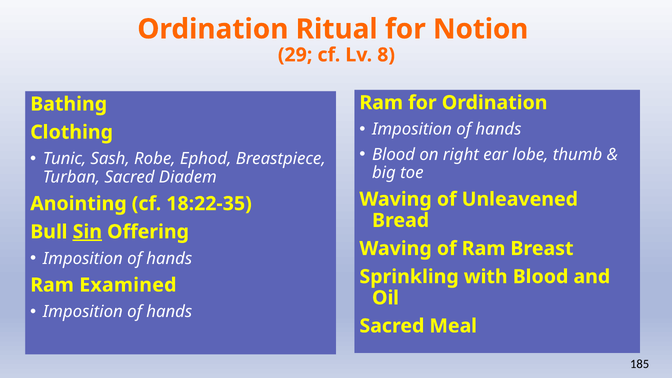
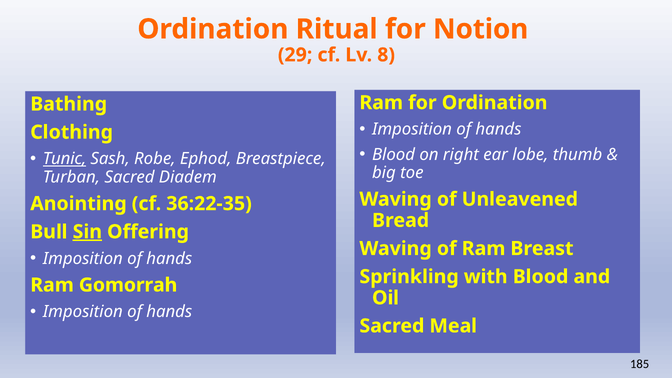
Tunic underline: none -> present
18:22-35: 18:22-35 -> 36:22-35
Examined: Examined -> Gomorrah
